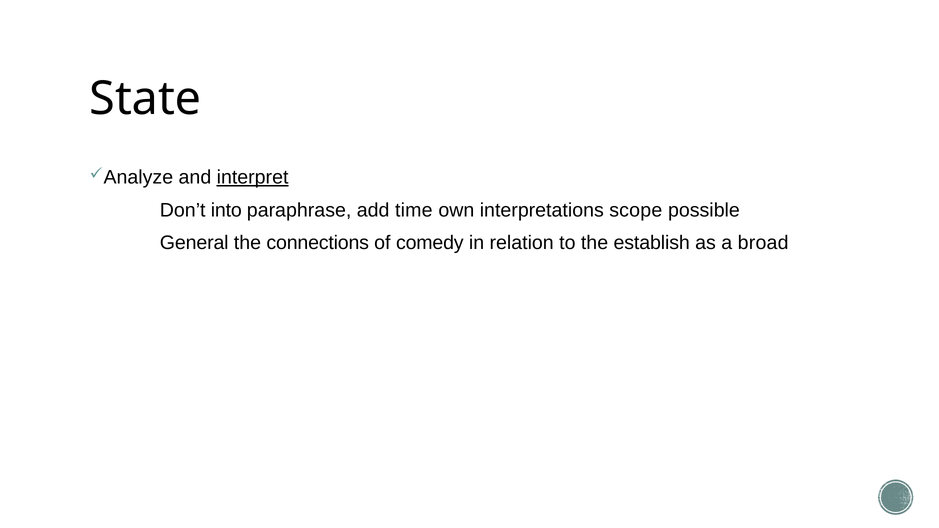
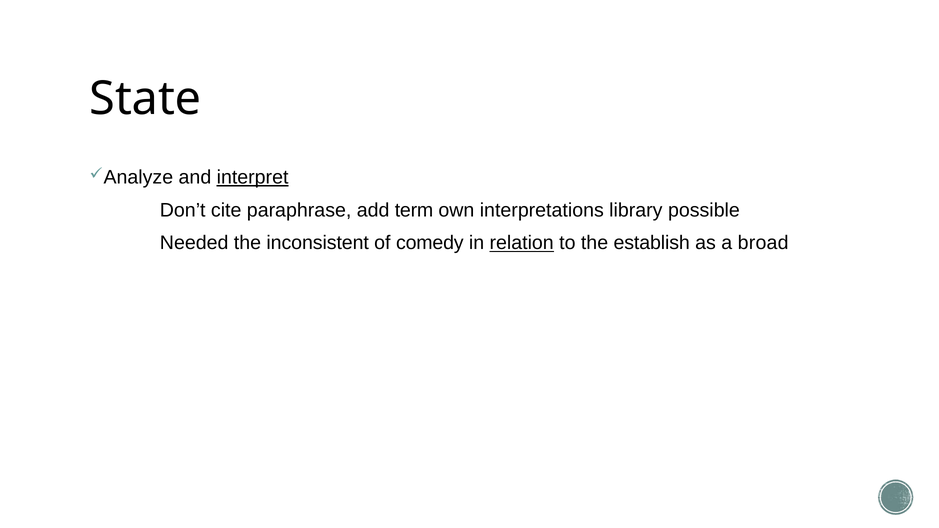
into: into -> cite
time: time -> term
scope: scope -> library
General: General -> Needed
connections: connections -> inconsistent
relation underline: none -> present
